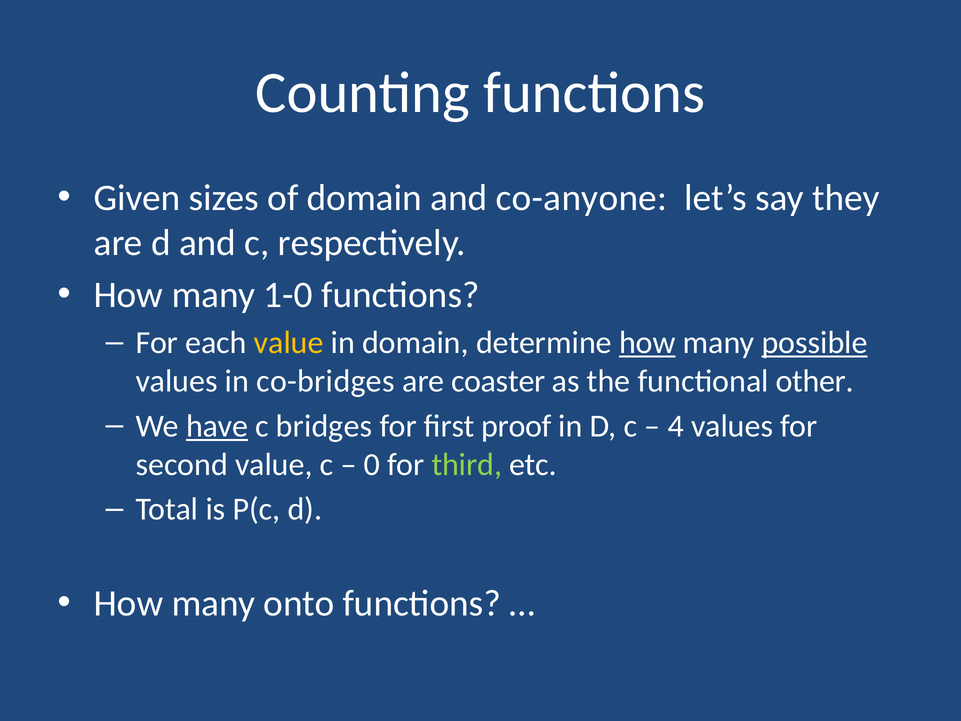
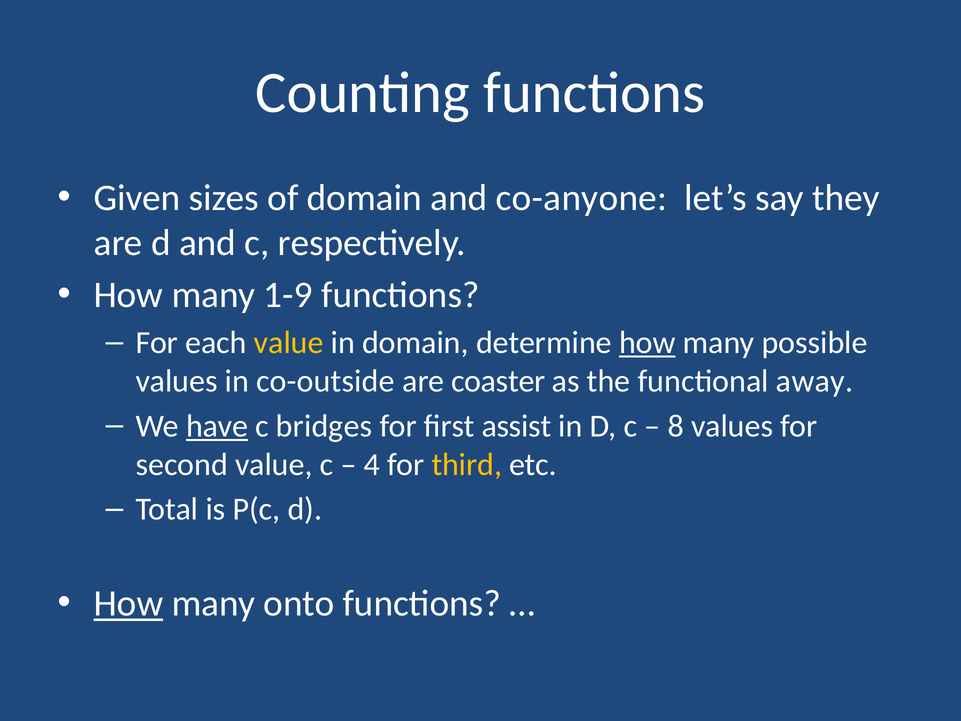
1-0: 1-0 -> 1-9
possible underline: present -> none
co-bridges: co-bridges -> co-outside
other: other -> away
proof: proof -> assist
4: 4 -> 8
0: 0 -> 4
third colour: light green -> yellow
How at (128, 603) underline: none -> present
